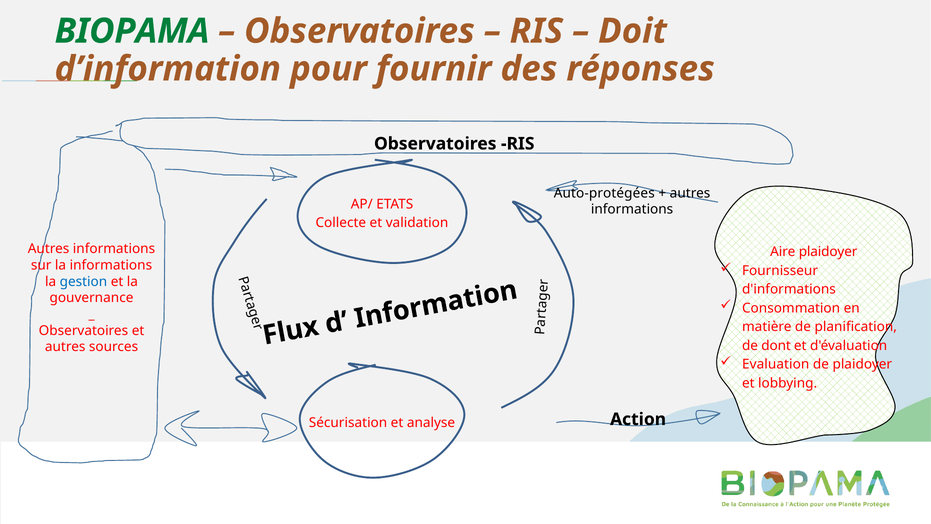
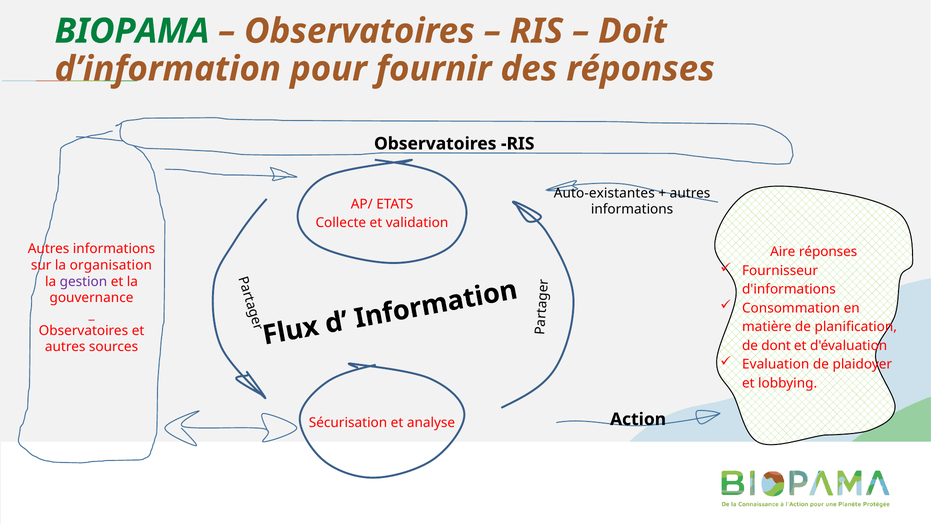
Auto-protégées: Auto-protégées -> Auto-existantes
Aire plaidoyer: plaidoyer -> réponses
la informations: informations -> organisation
gestion colour: blue -> purple
